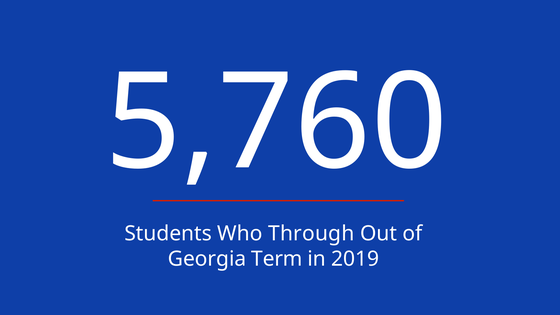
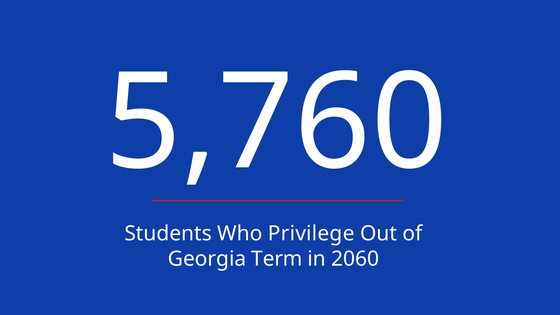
Through: Through -> Privilege
2019: 2019 -> 2060
